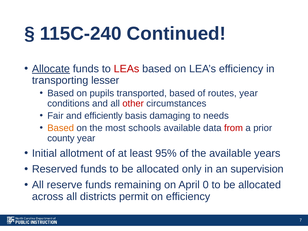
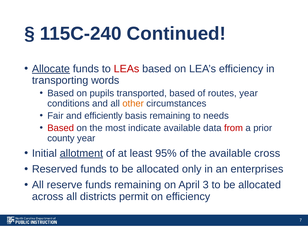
lesser: lesser -> words
other colour: red -> orange
basis damaging: damaging -> remaining
Based at (61, 128) colour: orange -> red
schools: schools -> indicate
allotment underline: none -> present
years: years -> cross
supervision: supervision -> enterprises
0: 0 -> 3
